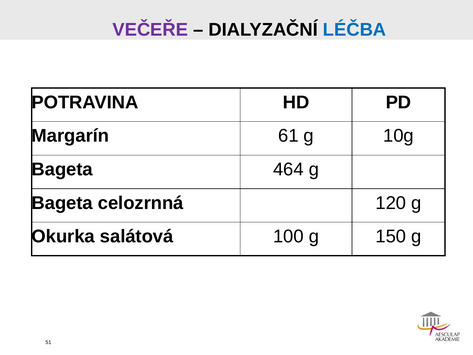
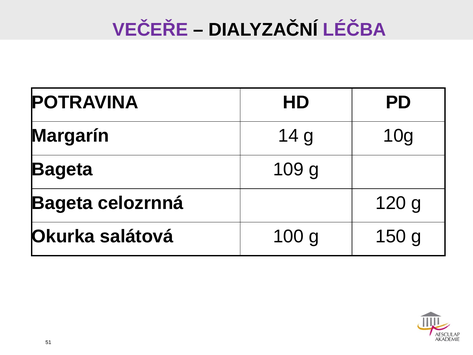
LÉČBA colour: blue -> purple
61: 61 -> 14
464: 464 -> 109
